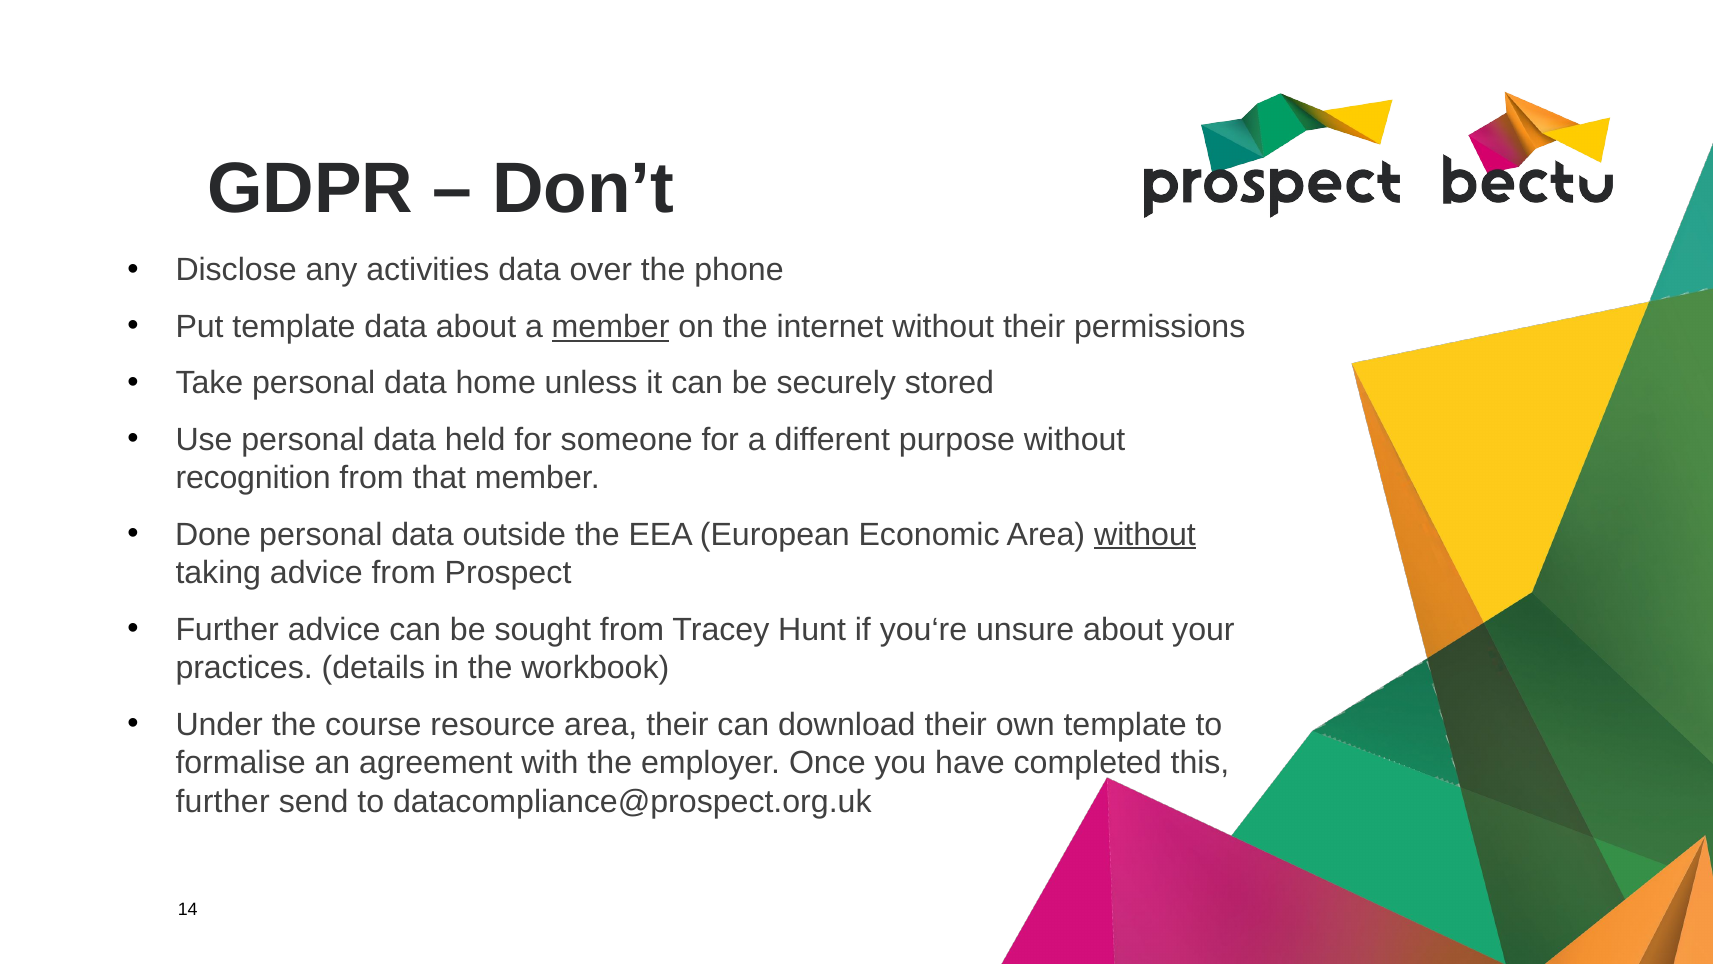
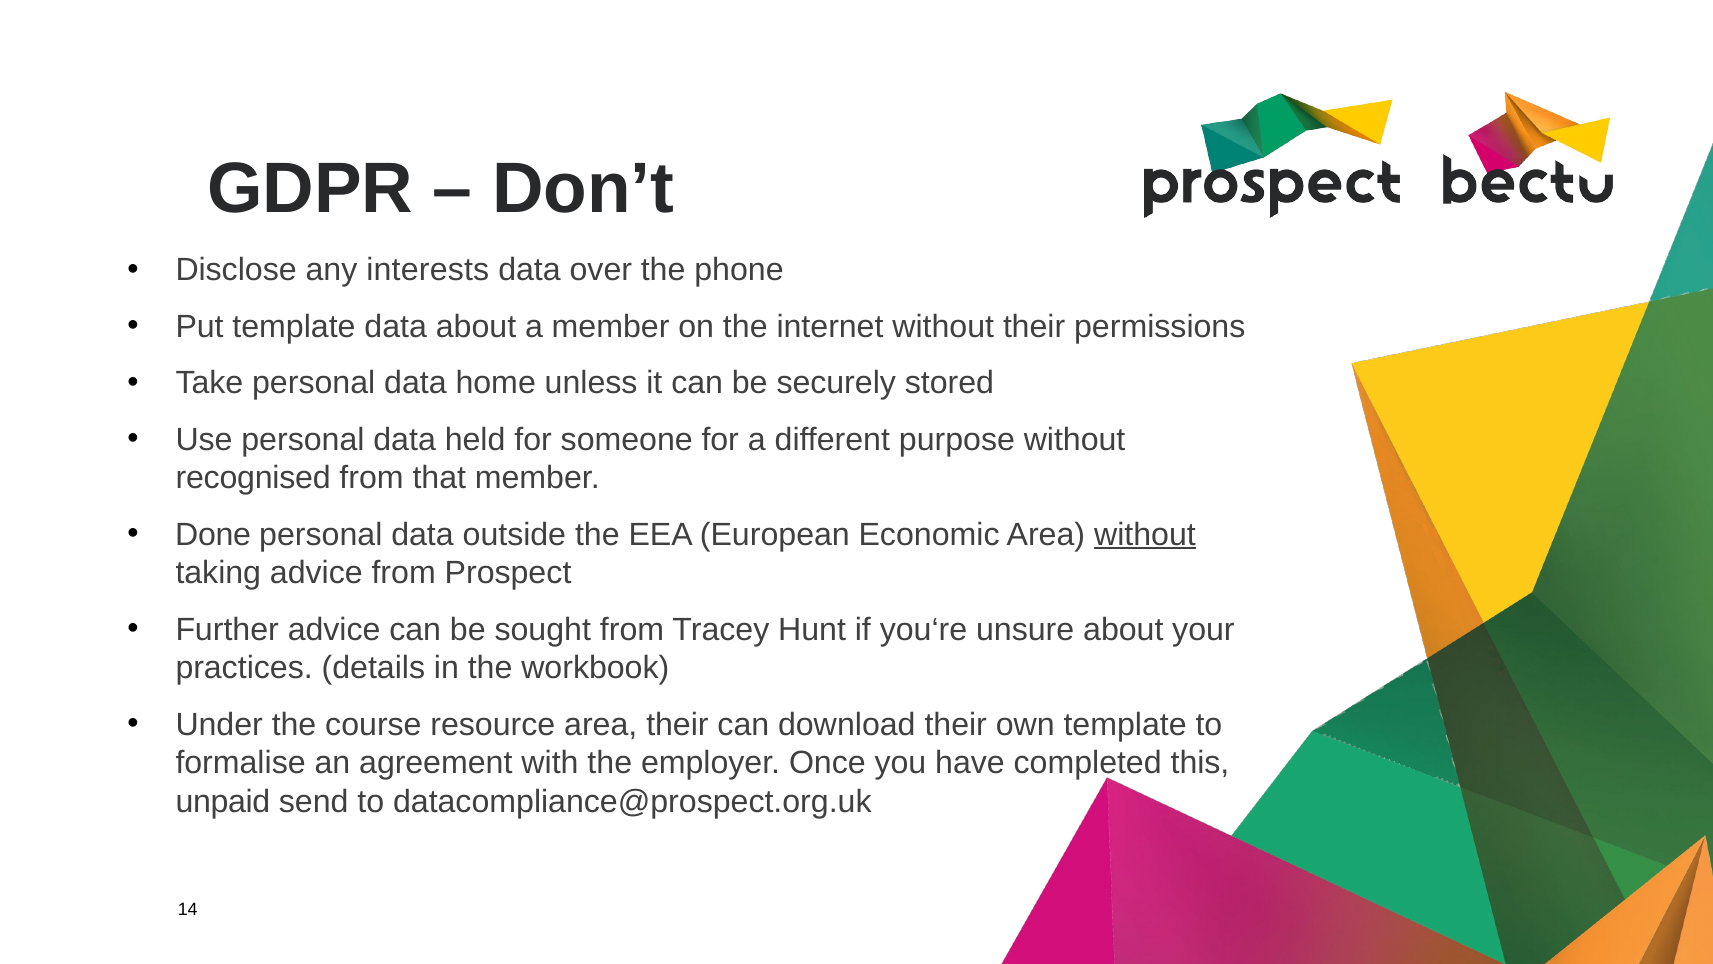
activities: activities -> interests
member at (611, 327) underline: present -> none
recognition: recognition -> recognised
further at (223, 801): further -> unpaid
